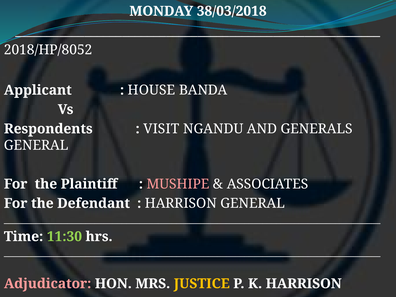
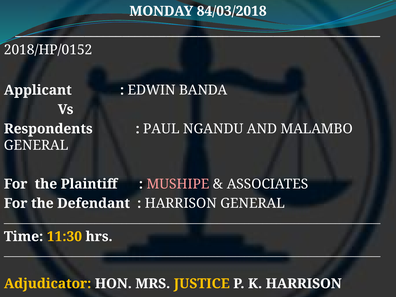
38/03/2018: 38/03/2018 -> 84/03/2018
2018/HP/8052: 2018/HP/8052 -> 2018/HP/0152
HOUSE: HOUSE -> EDWIN
VISIT: VISIT -> PAUL
GENERALS: GENERALS -> MALAMBO
11:30 colour: light green -> yellow
Adjudicator colour: pink -> yellow
